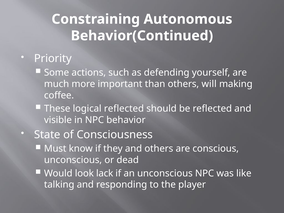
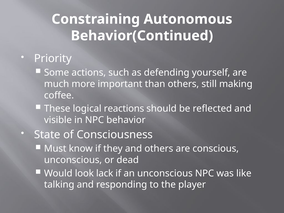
will: will -> still
logical reflected: reflected -> reactions
